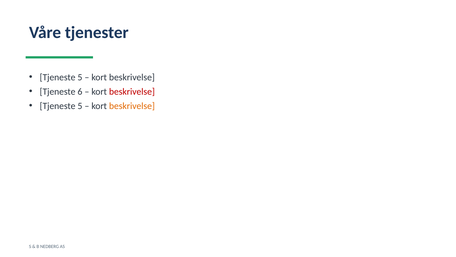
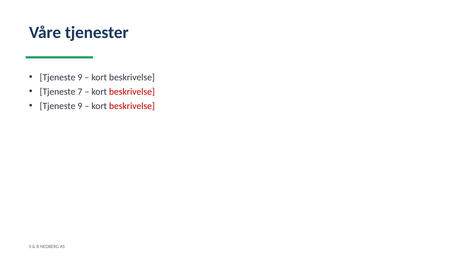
5 at (80, 77): 5 -> 9
6: 6 -> 7
5 at (80, 106): 5 -> 9
beskrivelse at (132, 106) colour: orange -> red
